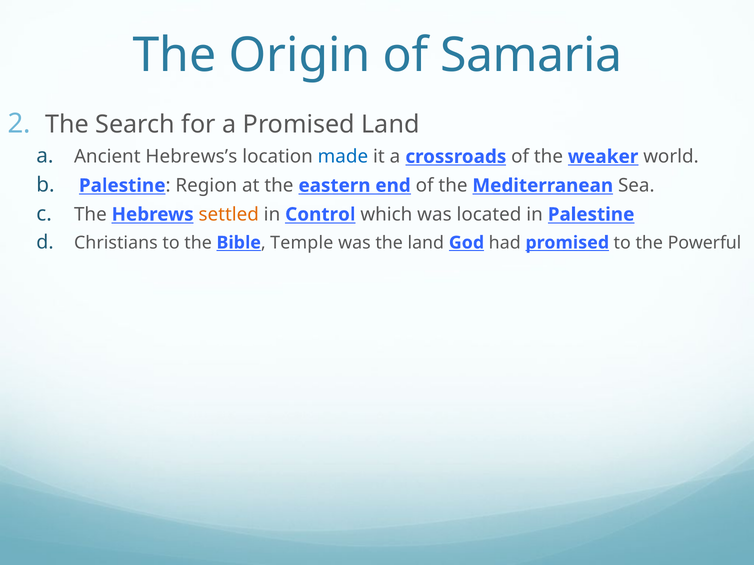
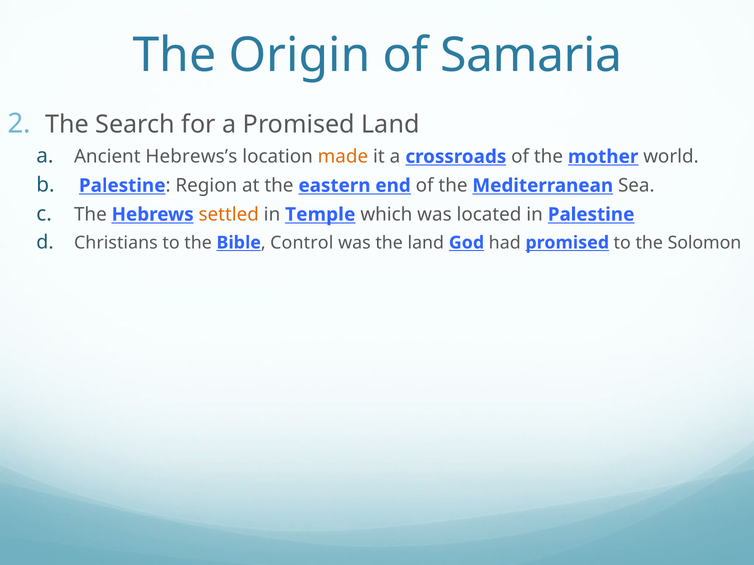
made colour: blue -> orange
weaker: weaker -> mother
Control: Control -> Temple
Temple: Temple -> Control
Powerful: Powerful -> Solomon
